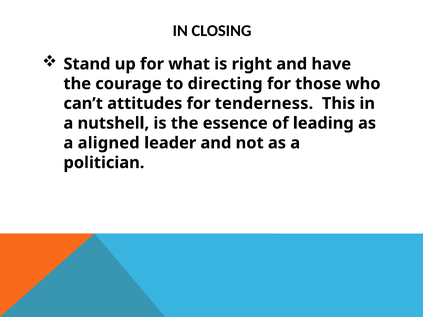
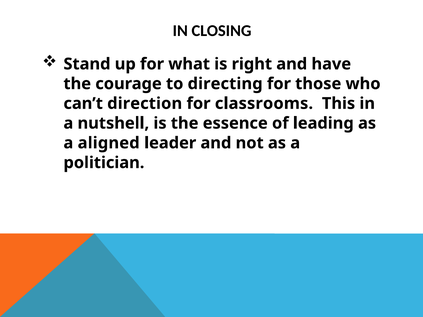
attitudes: attitudes -> direction
tenderness: tenderness -> classrooms
